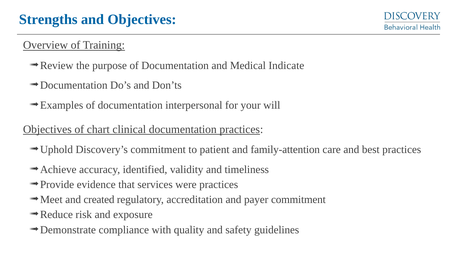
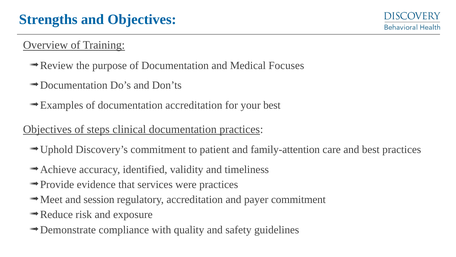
Indicate: Indicate -> Focuses
documentation interpersonal: interpersonal -> accreditation
your will: will -> best
chart: chart -> steps
created: created -> session
